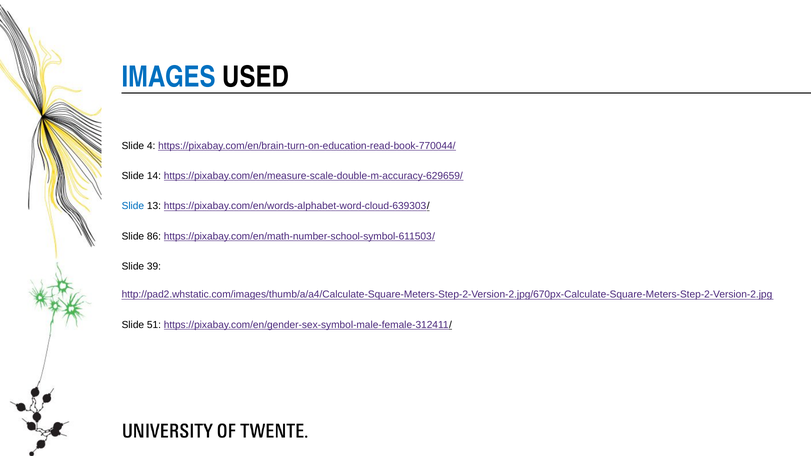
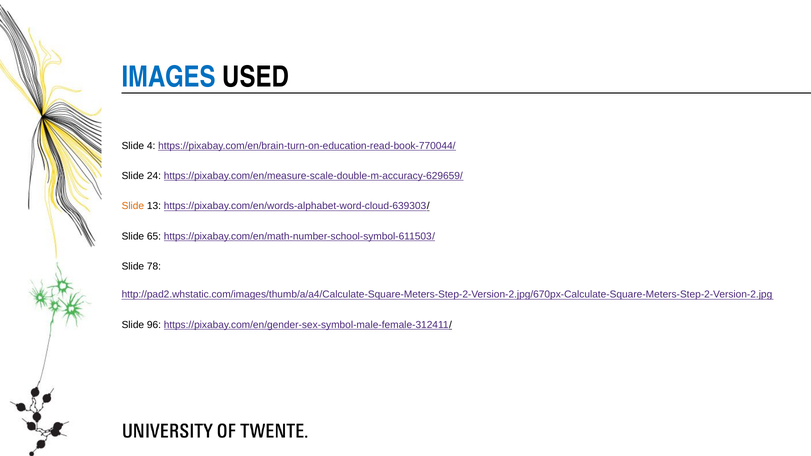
14: 14 -> 24
Slide at (133, 206) colour: blue -> orange
86: 86 -> 65
39: 39 -> 78
51: 51 -> 96
